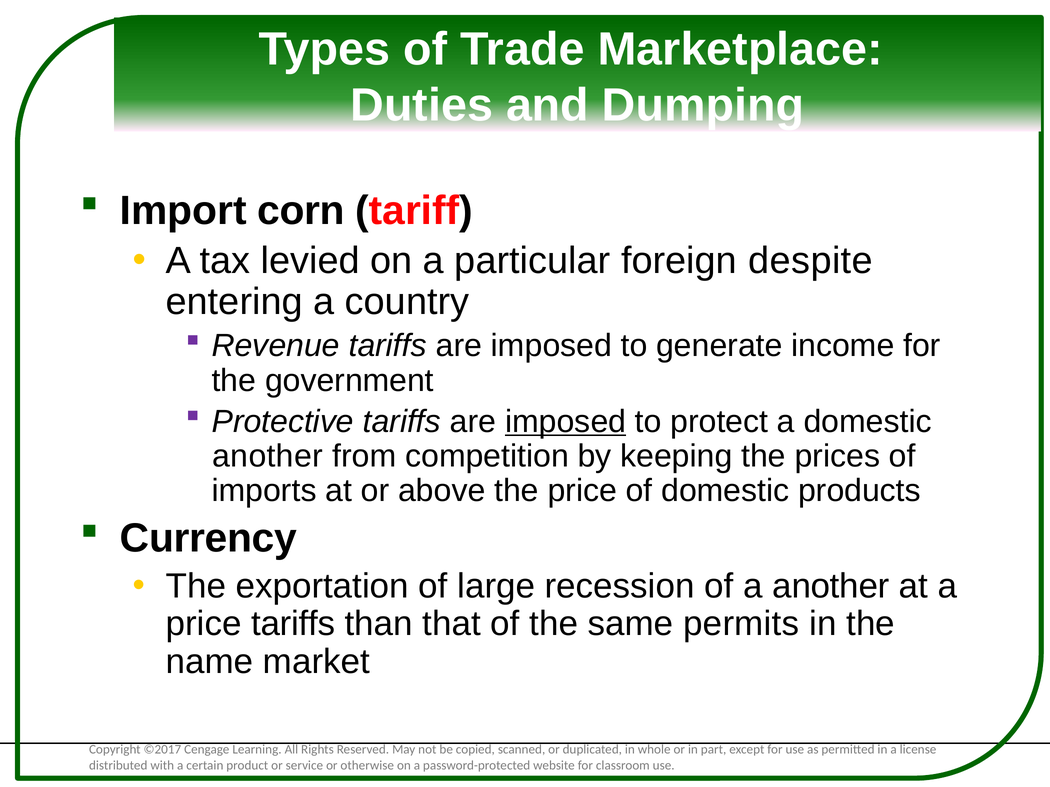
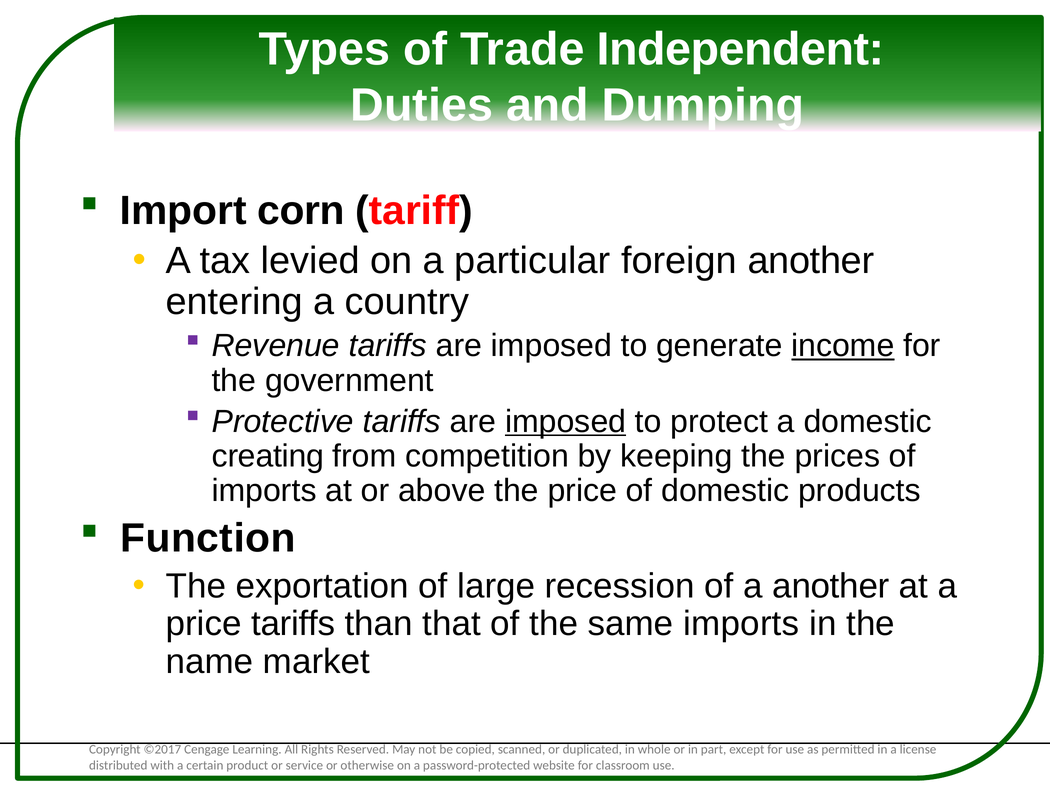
Marketplace: Marketplace -> Independent
foreign despite: despite -> another
income underline: none -> present
another at (268, 456): another -> creating
Currency: Currency -> Function
same permits: permits -> imports
